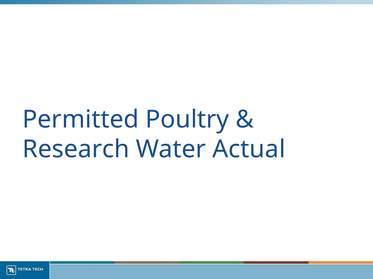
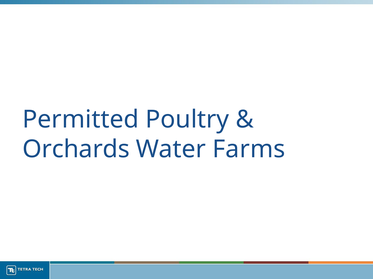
Research: Research -> Orchards
Actual: Actual -> Farms
